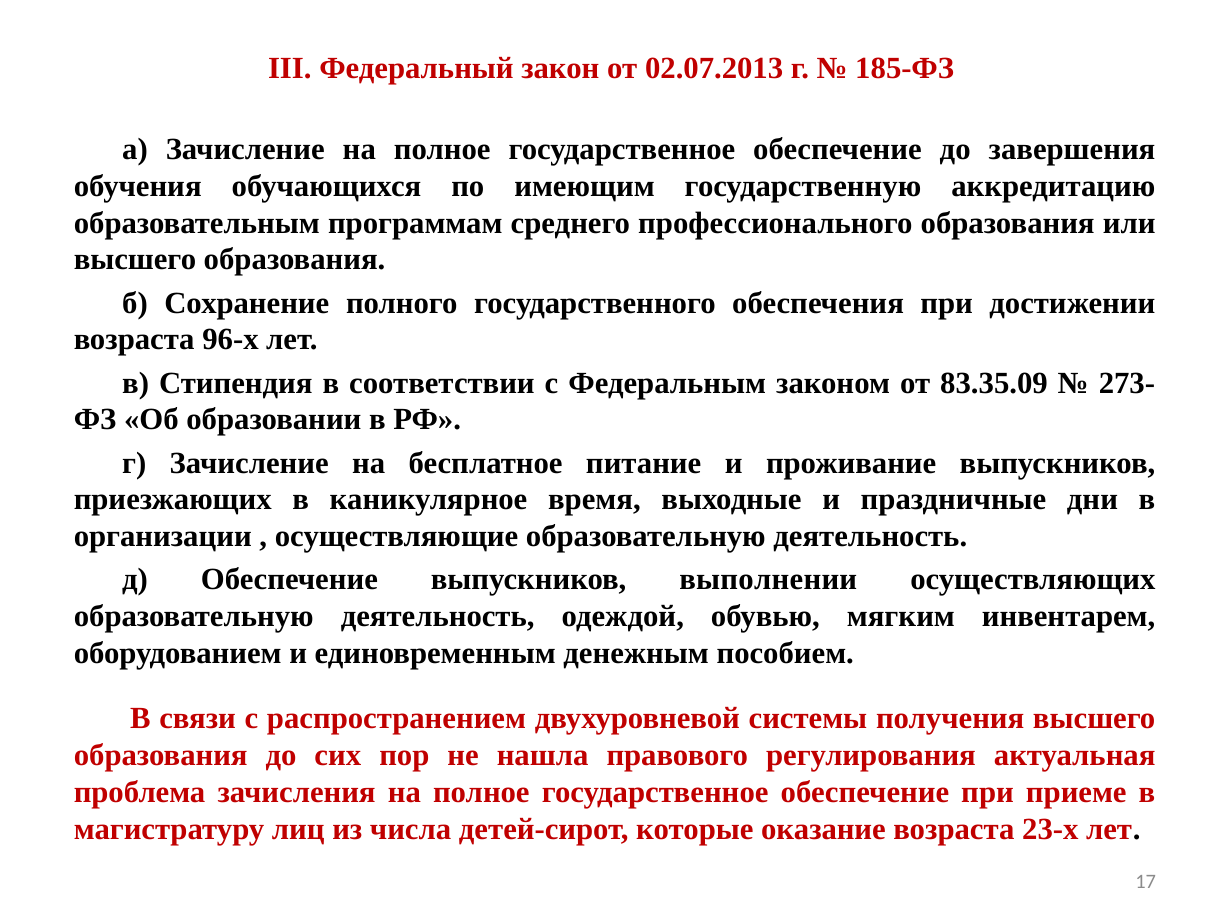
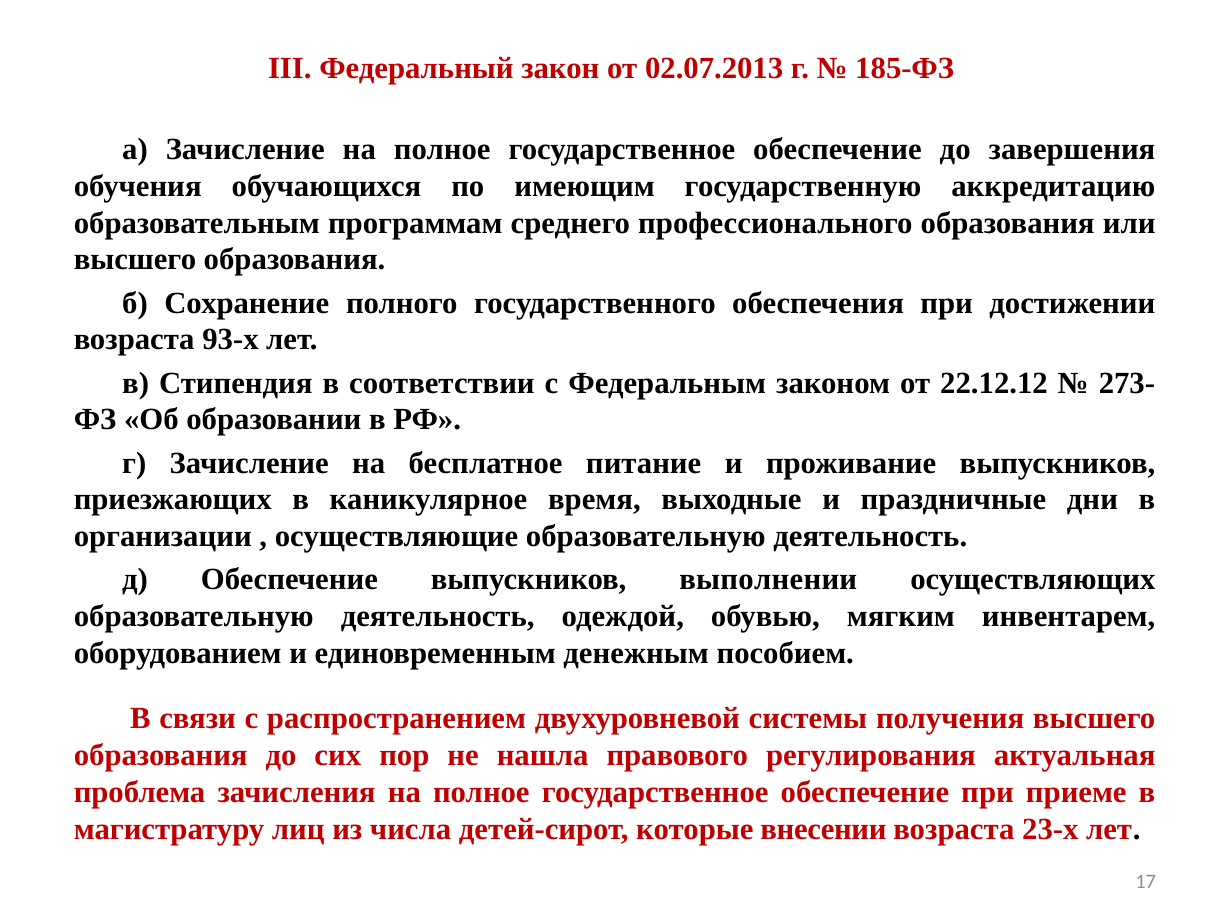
96-х: 96-х -> 93-х
83.35.09: 83.35.09 -> 22.12.12
оказание: оказание -> внесении
